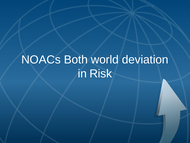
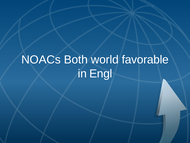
deviation: deviation -> favorable
Risk: Risk -> Engl
